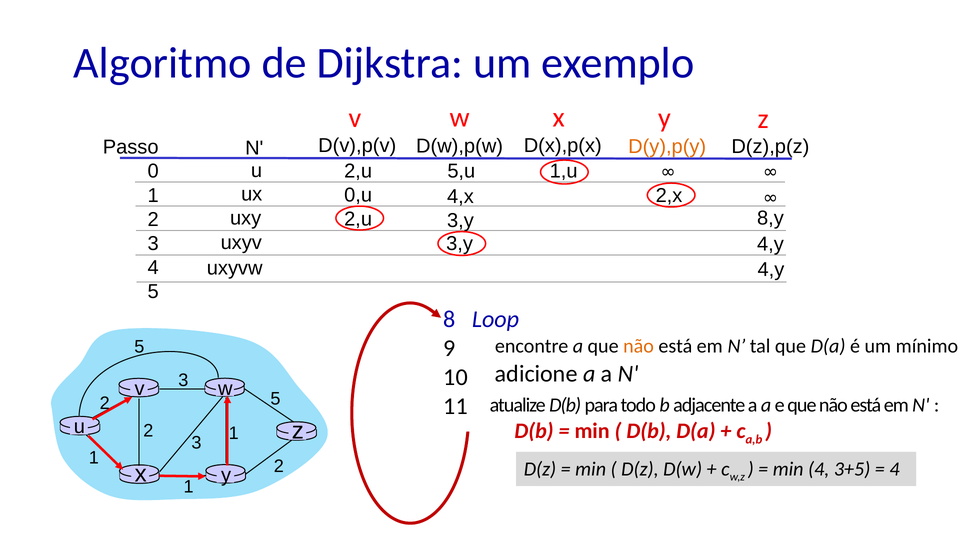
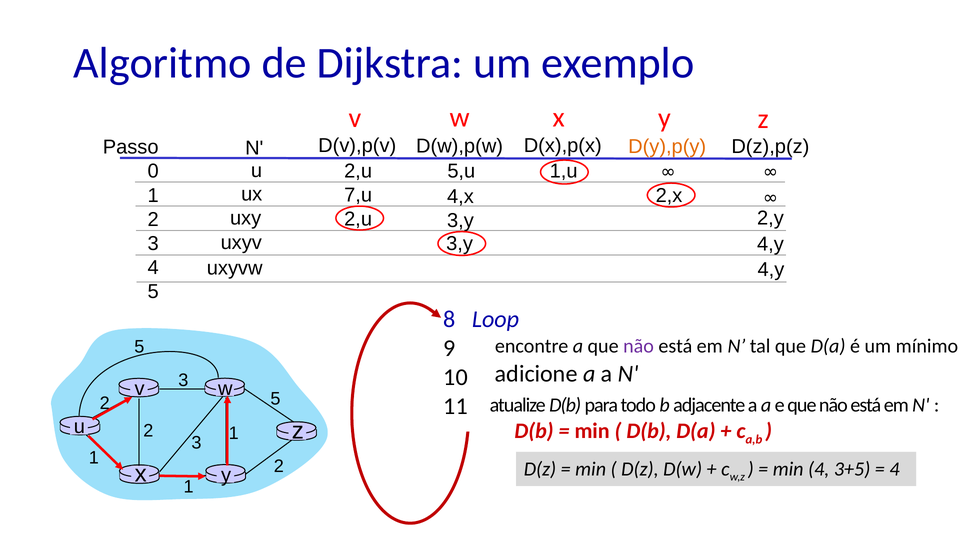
0,u: 0,u -> 7,u
8,y: 8,y -> 2,y
não at (639, 346) colour: orange -> purple
